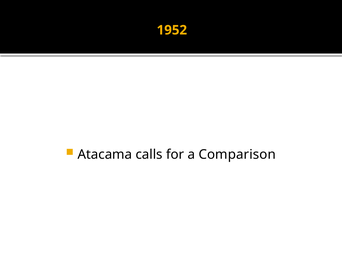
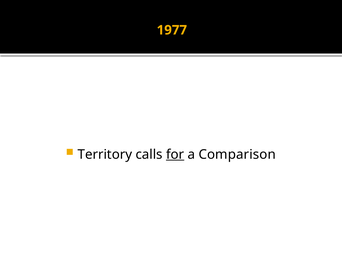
1952: 1952 -> 1977
Atacama: Atacama -> Territory
for underline: none -> present
